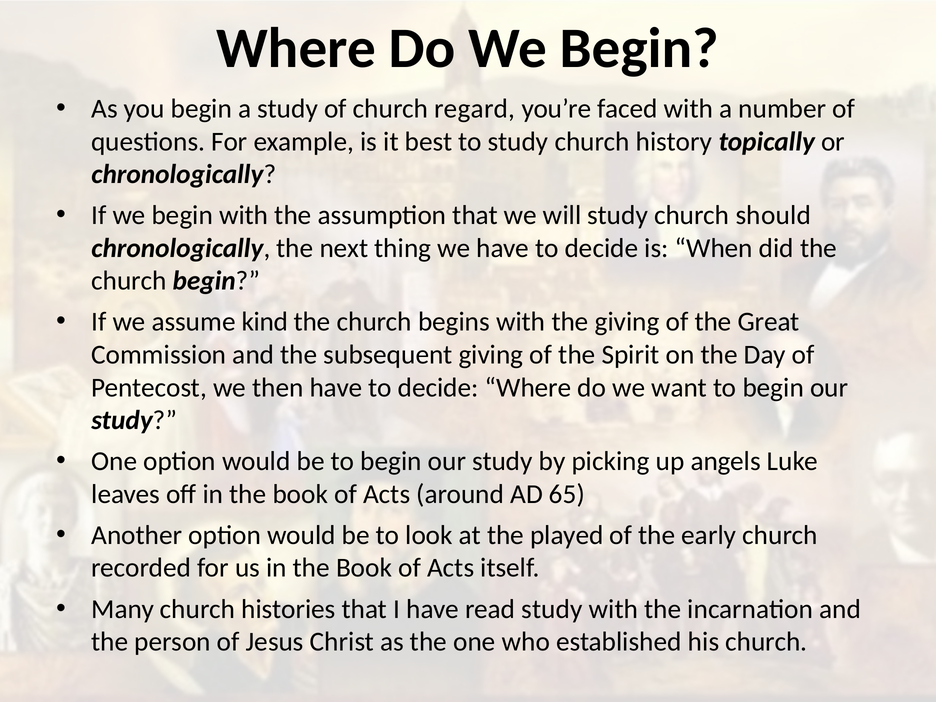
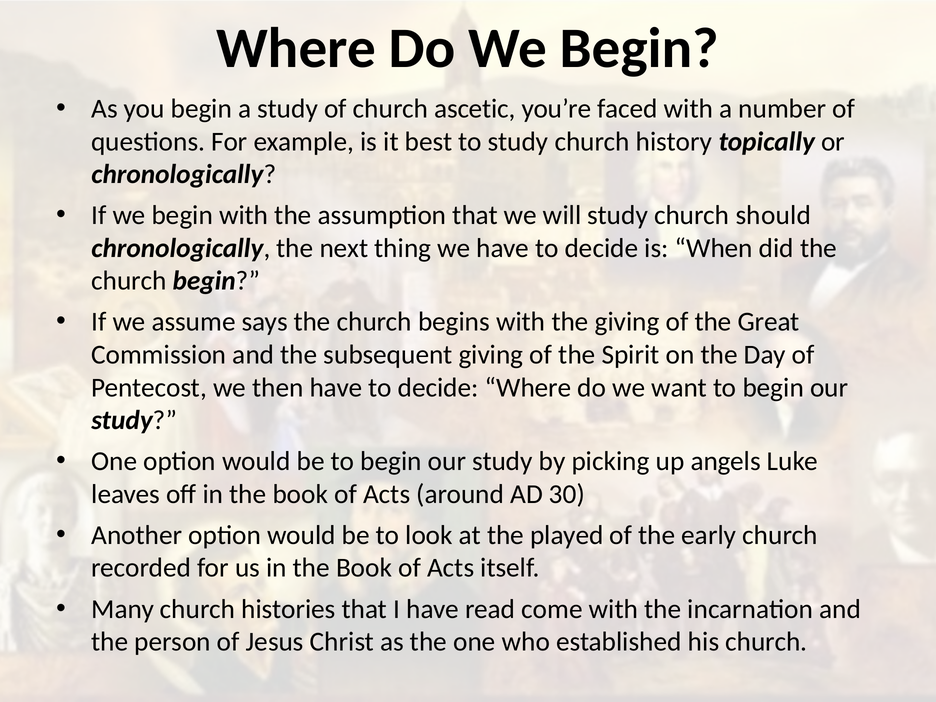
regard: regard -> ascetic
kind: kind -> says
65: 65 -> 30
read study: study -> come
